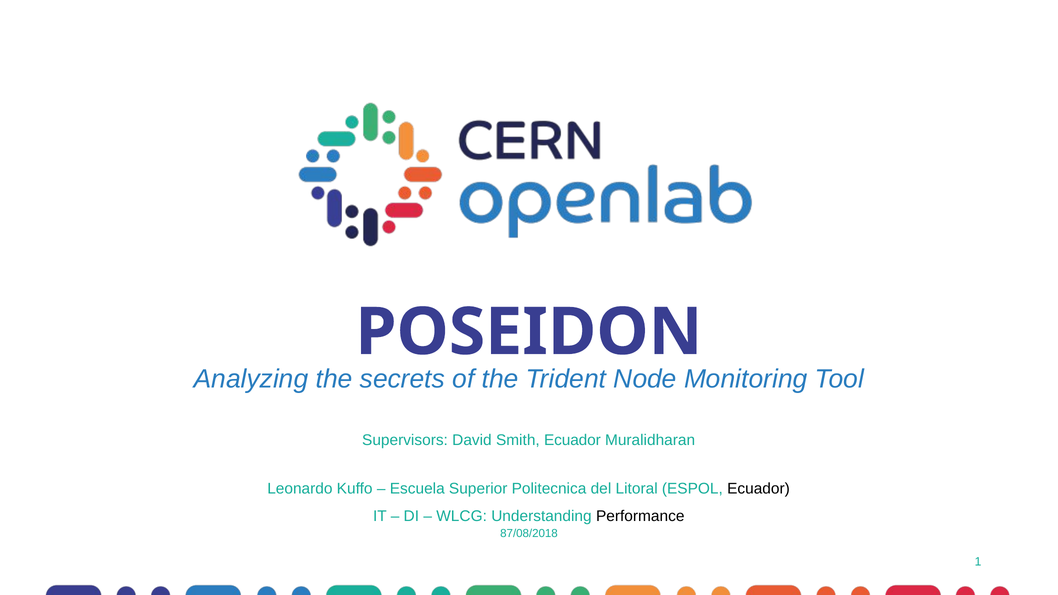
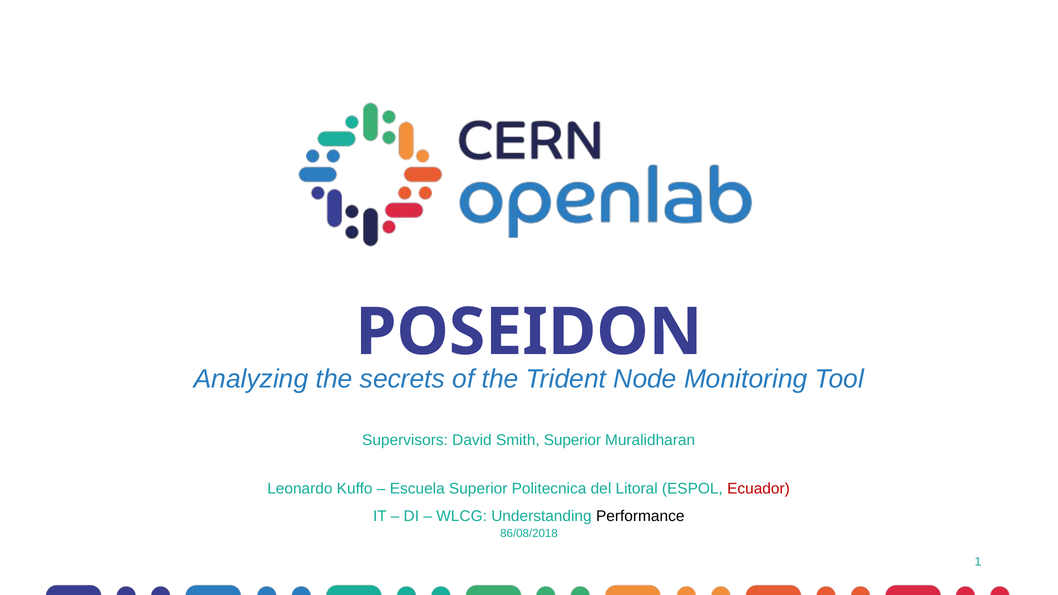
Smith Ecuador: Ecuador -> Superior
Ecuador at (758, 489) colour: black -> red
87/08/2018: 87/08/2018 -> 86/08/2018
